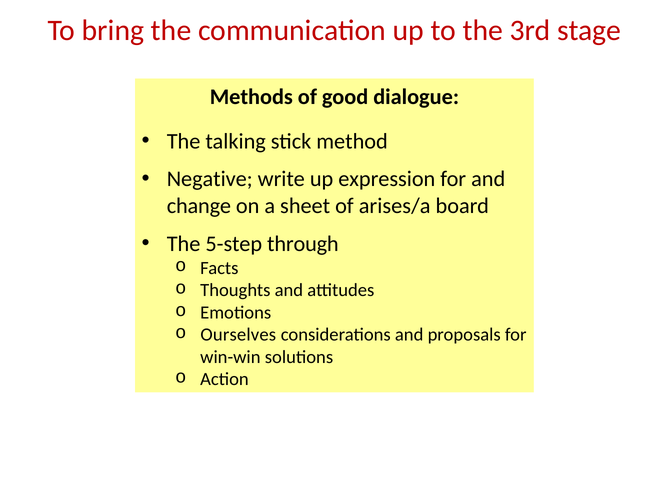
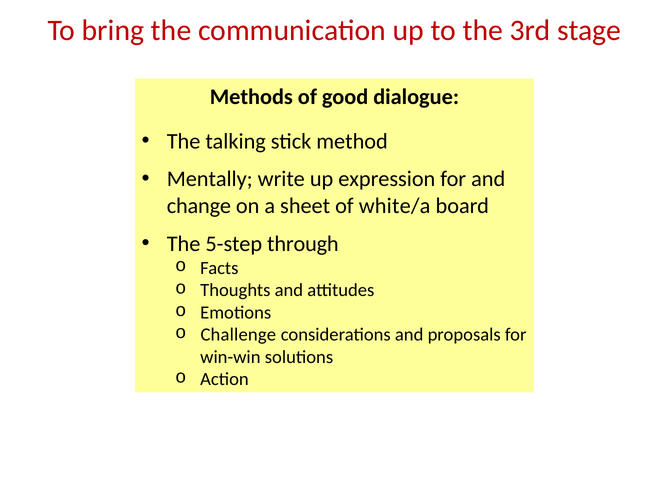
Negative: Negative -> Mentally
arises/a: arises/a -> white/a
Ourselves: Ourselves -> Challenge
